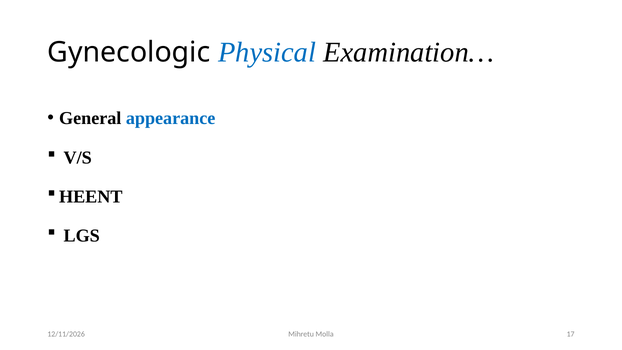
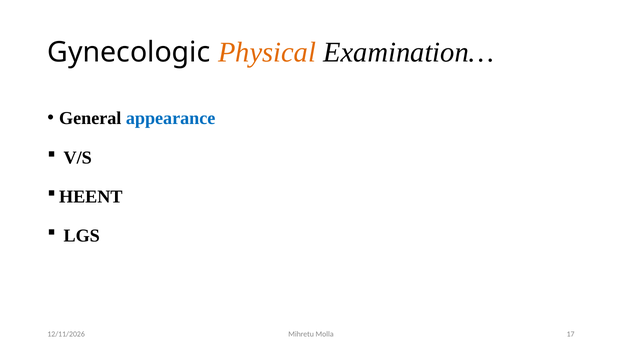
Physical colour: blue -> orange
